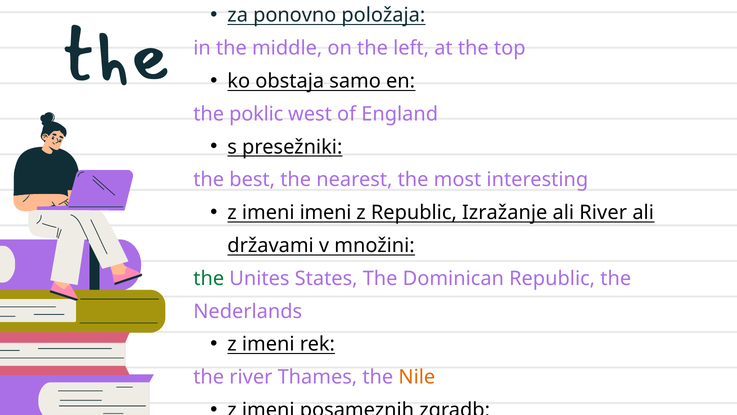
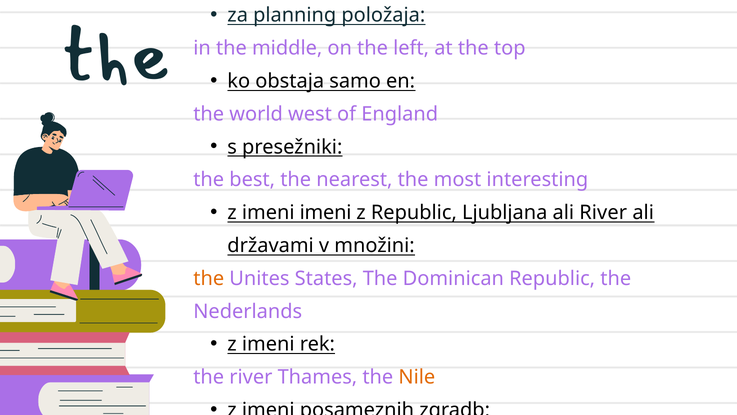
ponovno: ponovno -> planning
poklic: poklic -> world
Izražanje: Izražanje -> Ljubljana
the at (209, 278) colour: green -> orange
